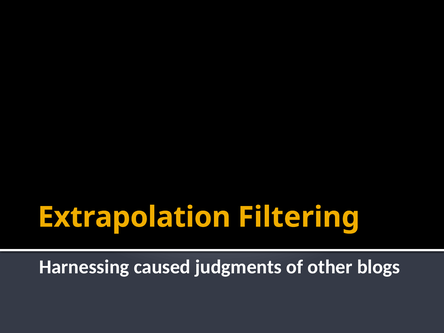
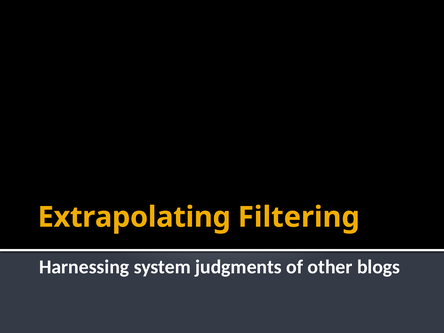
Extrapolation: Extrapolation -> Extrapolating
caused: caused -> system
